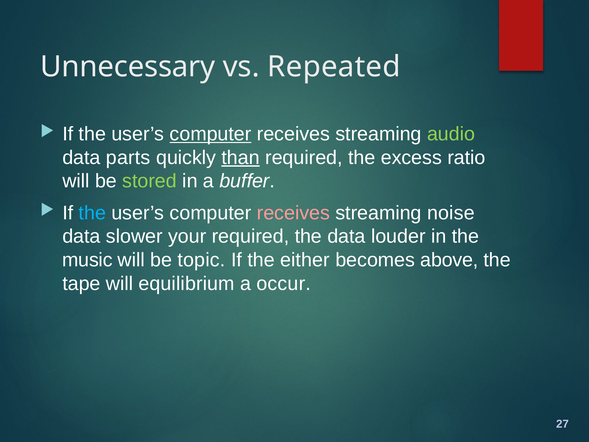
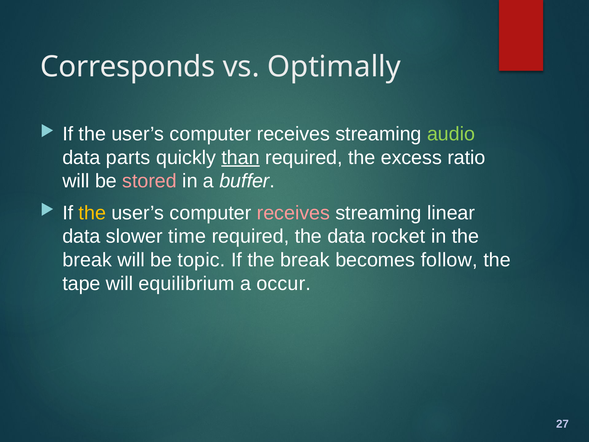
Unnecessary: Unnecessary -> Corresponds
Repeated: Repeated -> Optimally
computer at (211, 134) underline: present -> none
stored colour: light green -> pink
the at (92, 213) colour: light blue -> yellow
noise: noise -> linear
your: your -> time
louder: louder -> rocket
music at (87, 260): music -> break
If the either: either -> break
above: above -> follow
